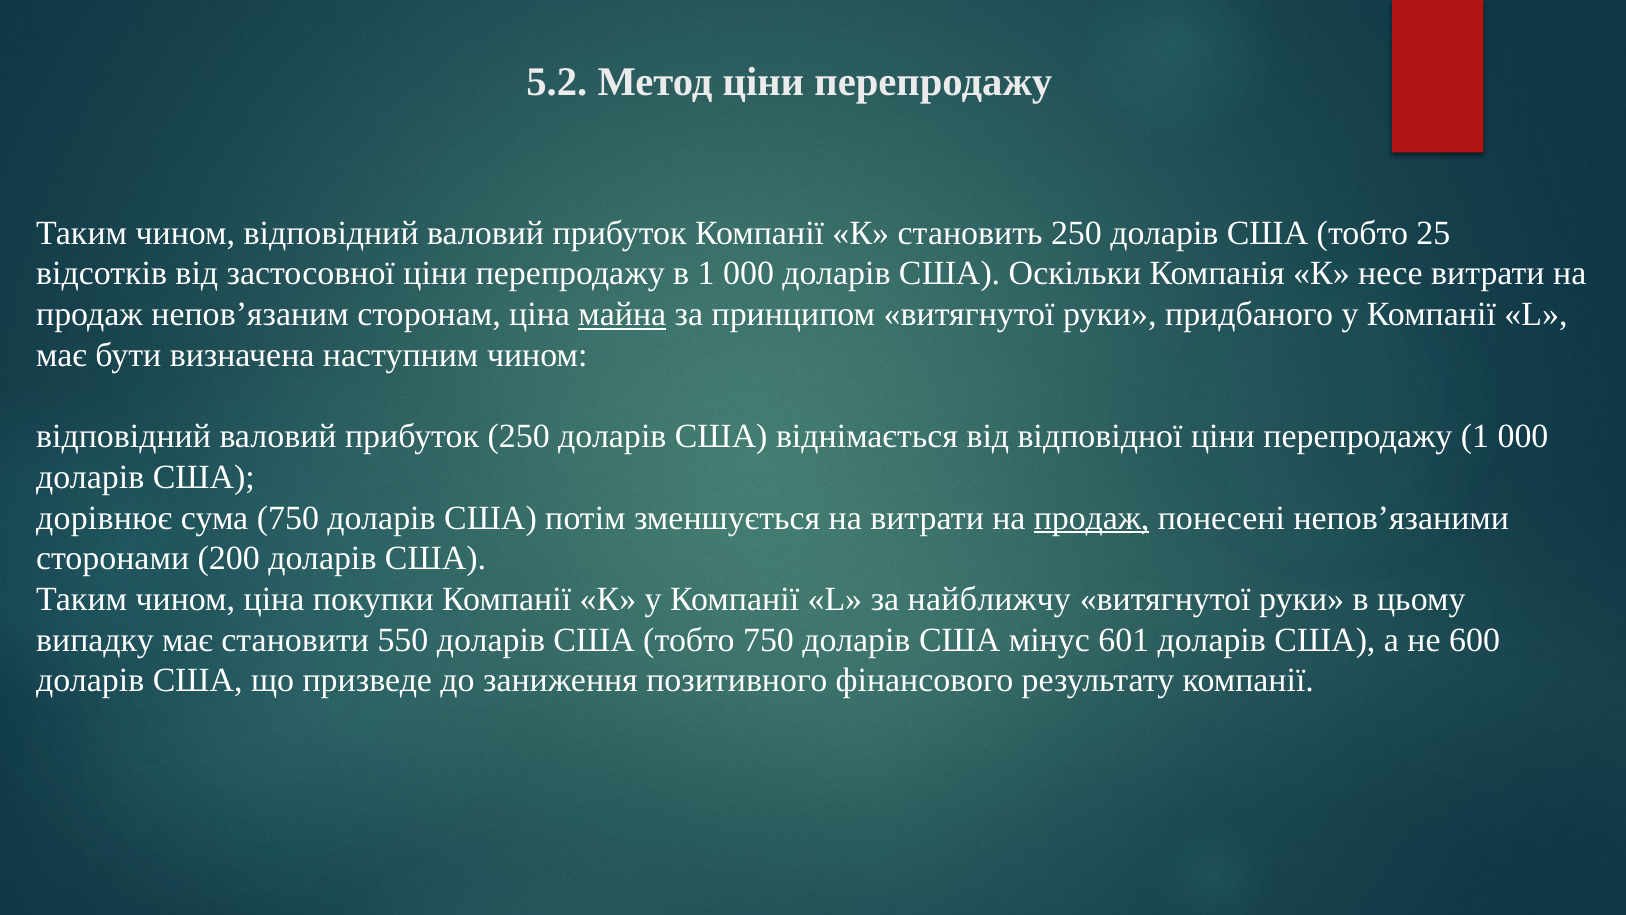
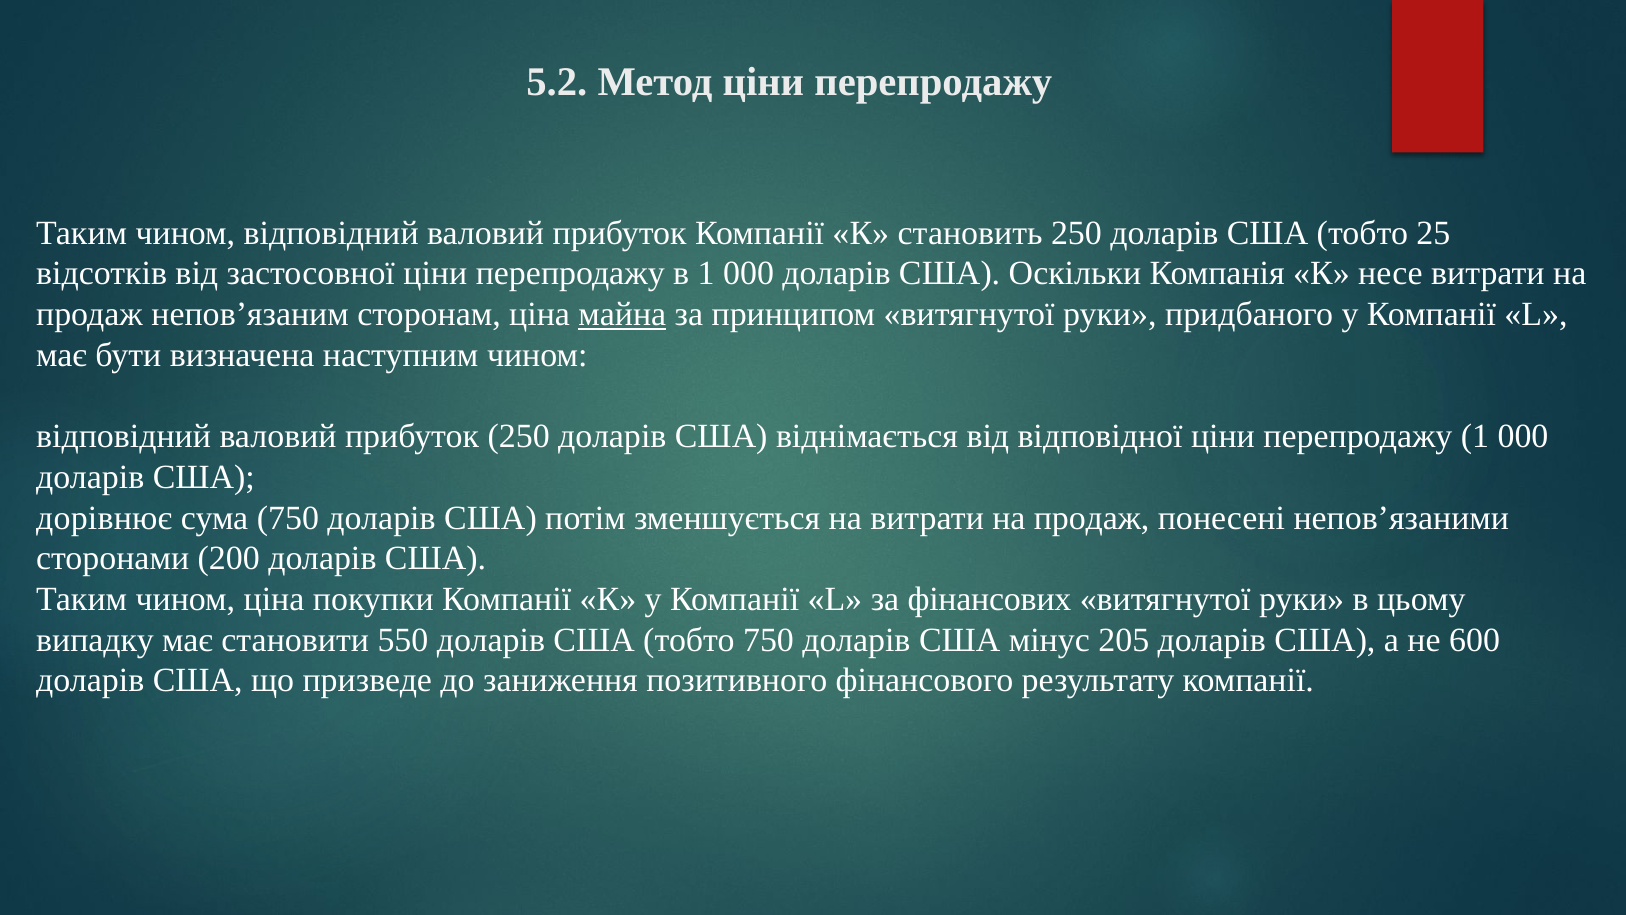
продаж at (1092, 518) underline: present -> none
найближчу: найближчу -> фінансових
601: 601 -> 205
